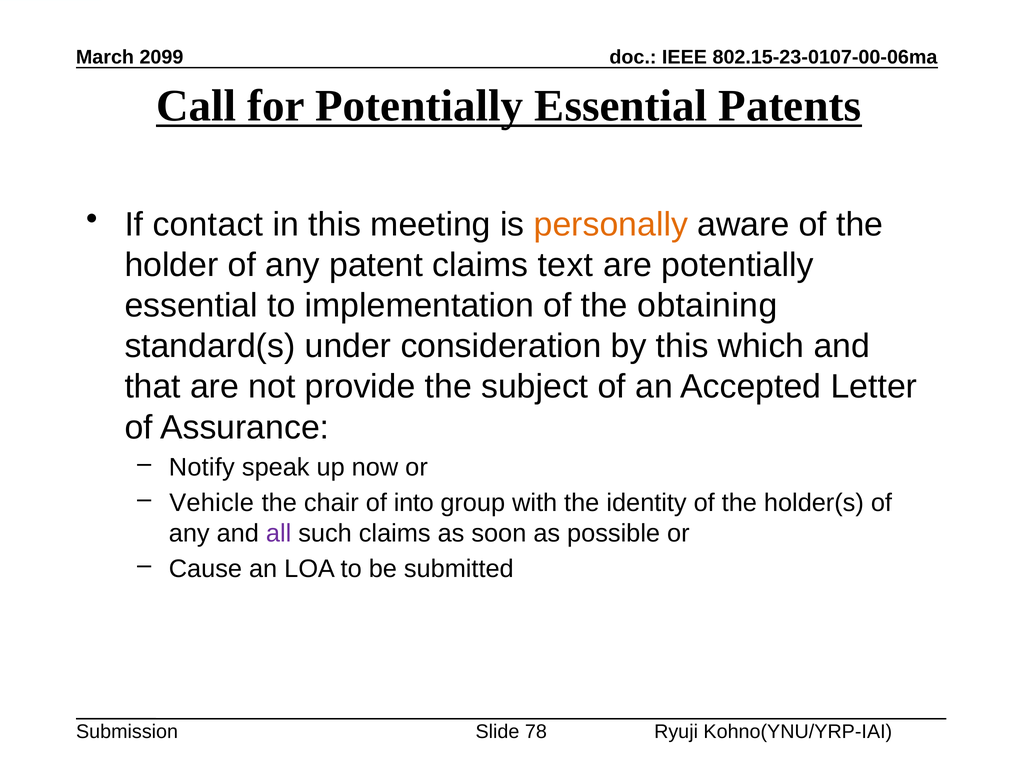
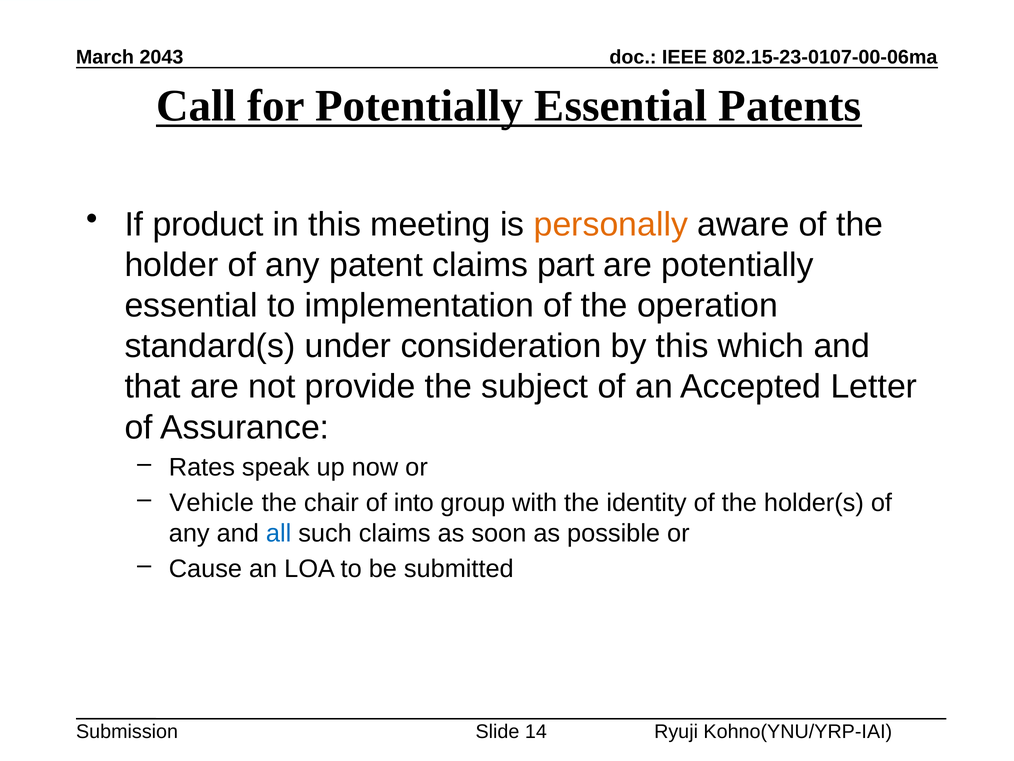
2099: 2099 -> 2043
contact: contact -> product
text: text -> part
obtaining: obtaining -> operation
Notify: Notify -> Rates
all colour: purple -> blue
78: 78 -> 14
